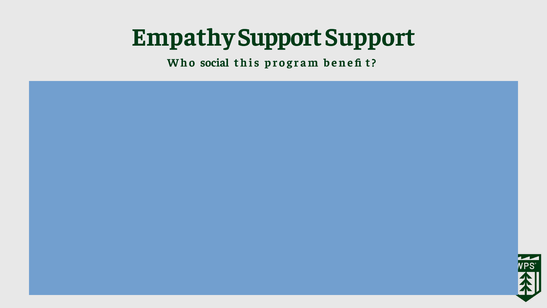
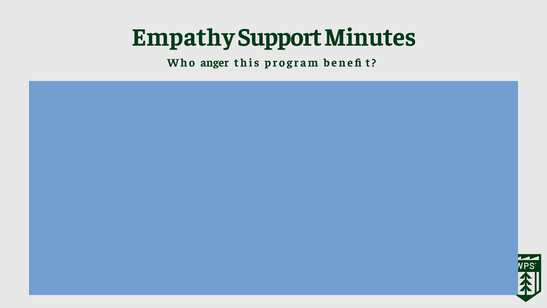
Support Support: Support -> Minutes
social: social -> anger
